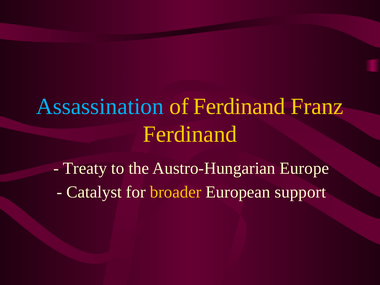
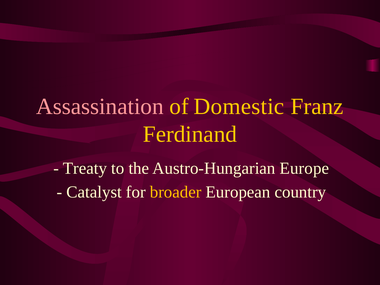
Assassination colour: light blue -> pink
of Ferdinand: Ferdinand -> Domestic
support: support -> country
